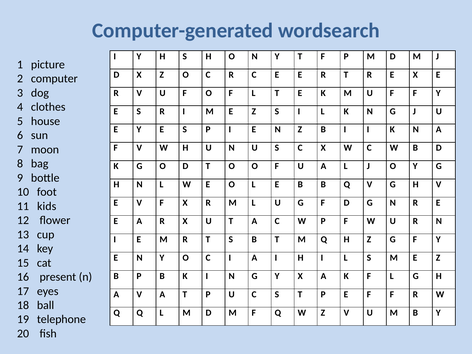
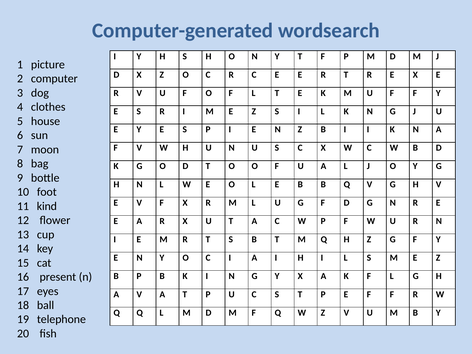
kids: kids -> kind
